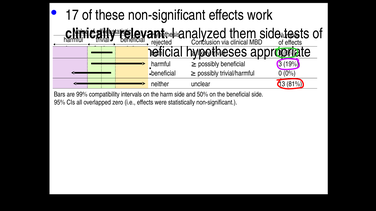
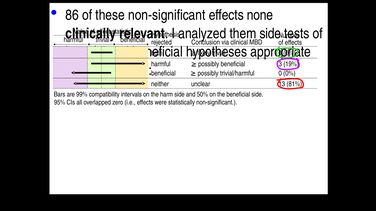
17: 17 -> 86
effects work: work -> none
